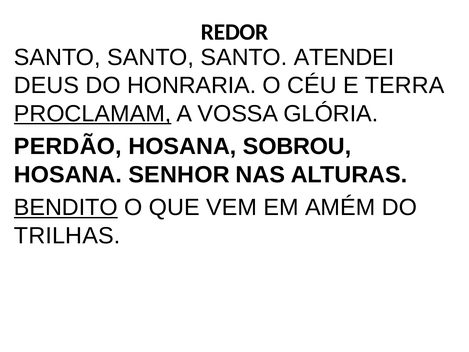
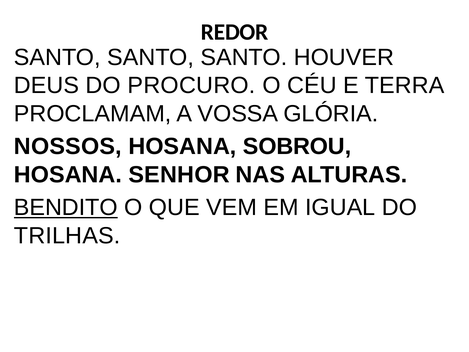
ATENDEI: ATENDEI -> HOUVER
HONRARIA: HONRARIA -> PROCURO
PROCLAMAM underline: present -> none
PERDÃO: PERDÃO -> NOSSOS
AMÉM: AMÉM -> IGUAL
